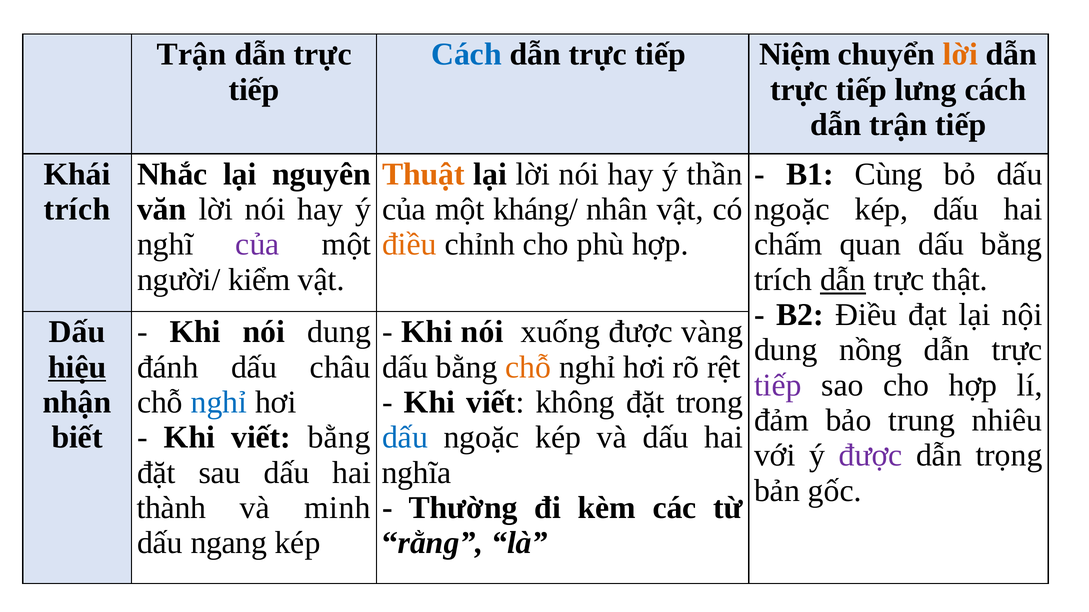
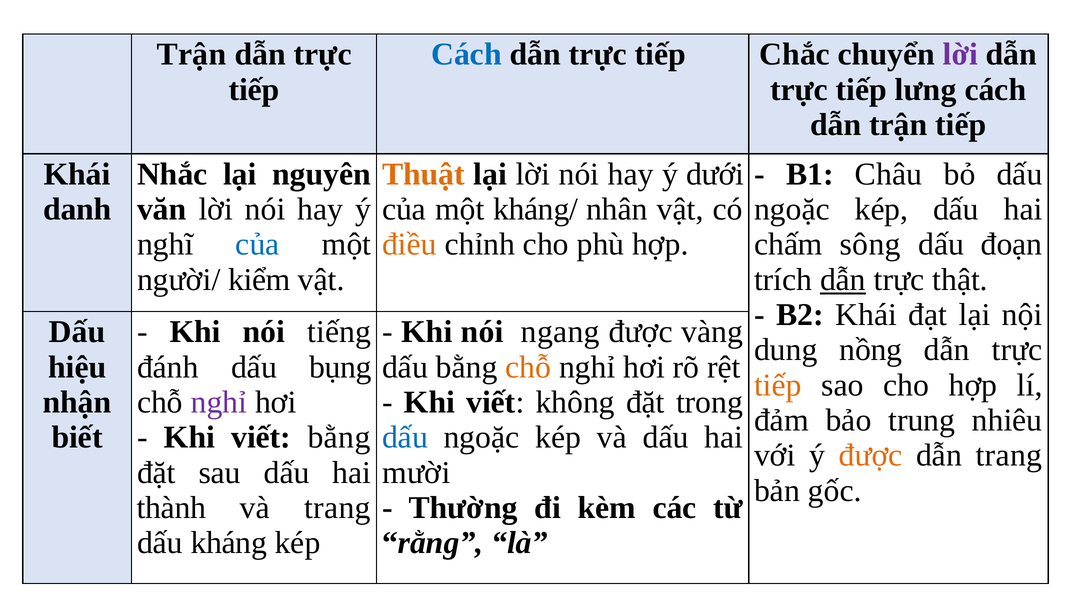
Niệm: Niệm -> Chắc
lời at (960, 55) colour: orange -> purple
thần: thần -> dưới
Cùng: Cùng -> Châu
trích at (77, 210): trích -> danh
của at (258, 245) colour: purple -> blue
quan: quan -> sông
bằng at (1012, 245): bằng -> đoạn
B2 Điều: Điều -> Khái
nói dung: dung -> tiếng
xuống: xuống -> ngang
hiệu underline: present -> none
châu: châu -> bụng
tiếp at (778, 386) colour: purple -> orange
nghỉ at (219, 403) colour: blue -> purple
được at (871, 456) colour: purple -> orange
dẫn trọng: trọng -> trang
nghĩa: nghĩa -> mười
và minh: minh -> trang
ngang: ngang -> kháng
